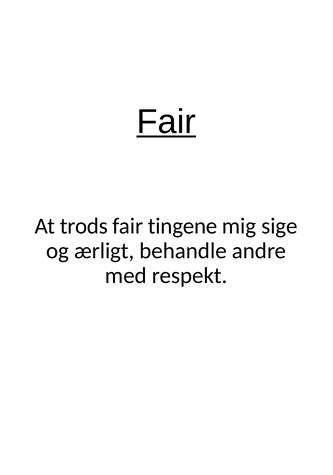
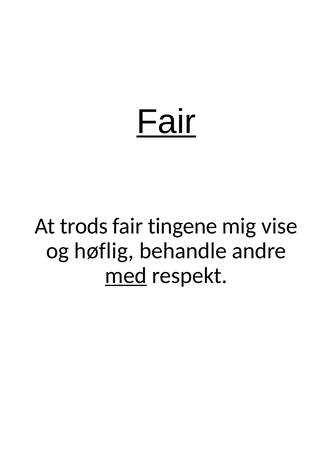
sige: sige -> vise
ærligt: ærligt -> høflig
med underline: none -> present
